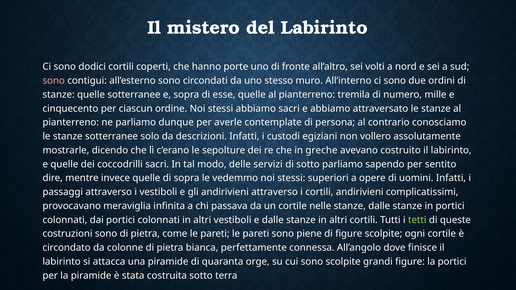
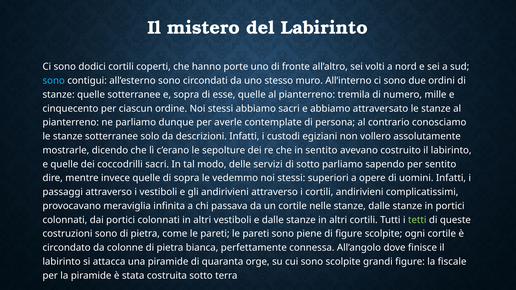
sono at (54, 81) colour: pink -> light blue
in greche: greche -> sentito
la portici: portici -> fiscale
